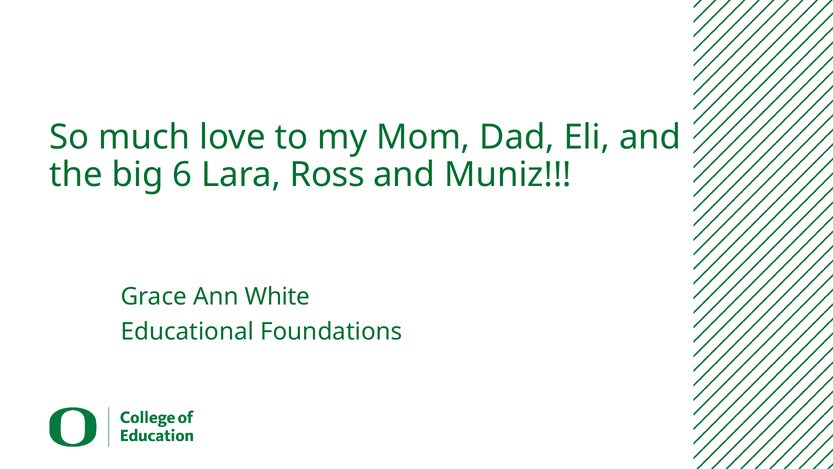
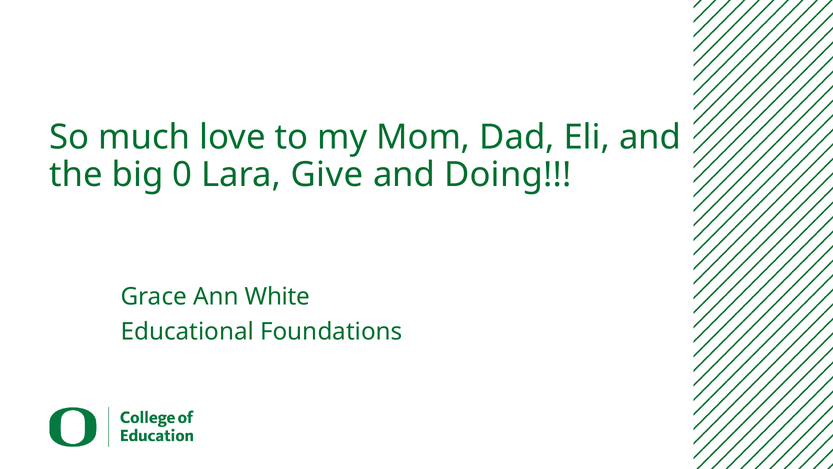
6: 6 -> 0
Ross: Ross -> Give
Muniz: Muniz -> Doing
